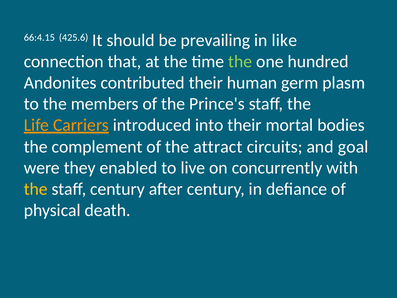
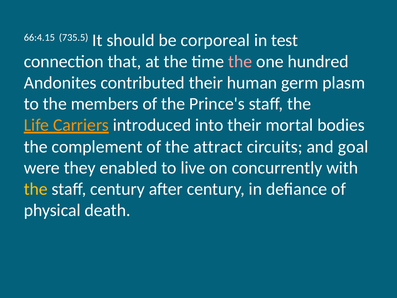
425.6: 425.6 -> 735.5
prevailing: prevailing -> corporeal
like: like -> test
the at (240, 61) colour: light green -> pink
